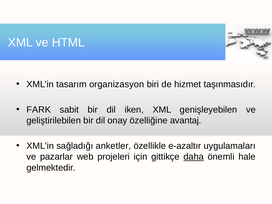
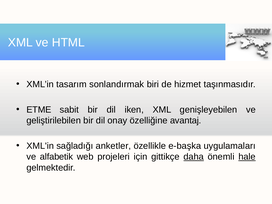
organizasyon: organizasyon -> sonlandırmak
FARK: FARK -> ETME
e-azaltır: e-azaltır -> e-başka
pazarlar: pazarlar -> alfabetik
hale underline: none -> present
